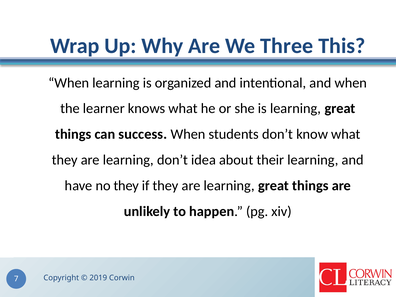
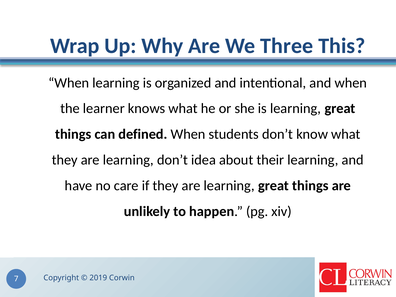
success: success -> defined
no they: they -> care
